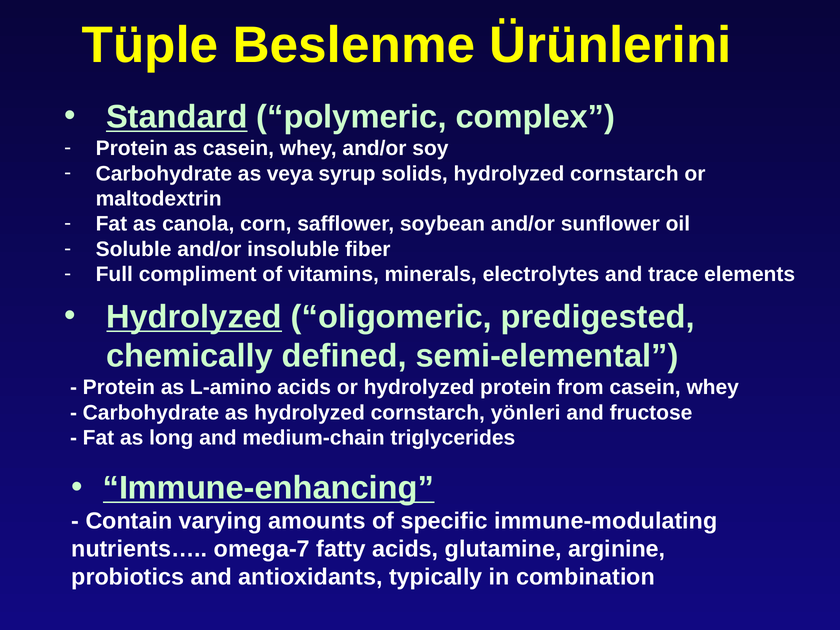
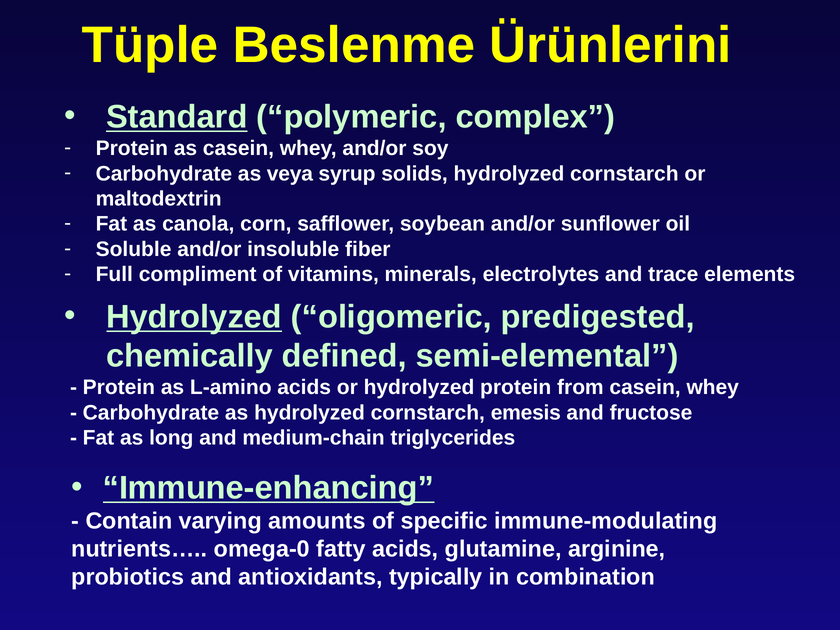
yönleri: yönleri -> emesis
omega-7: omega-7 -> omega-0
